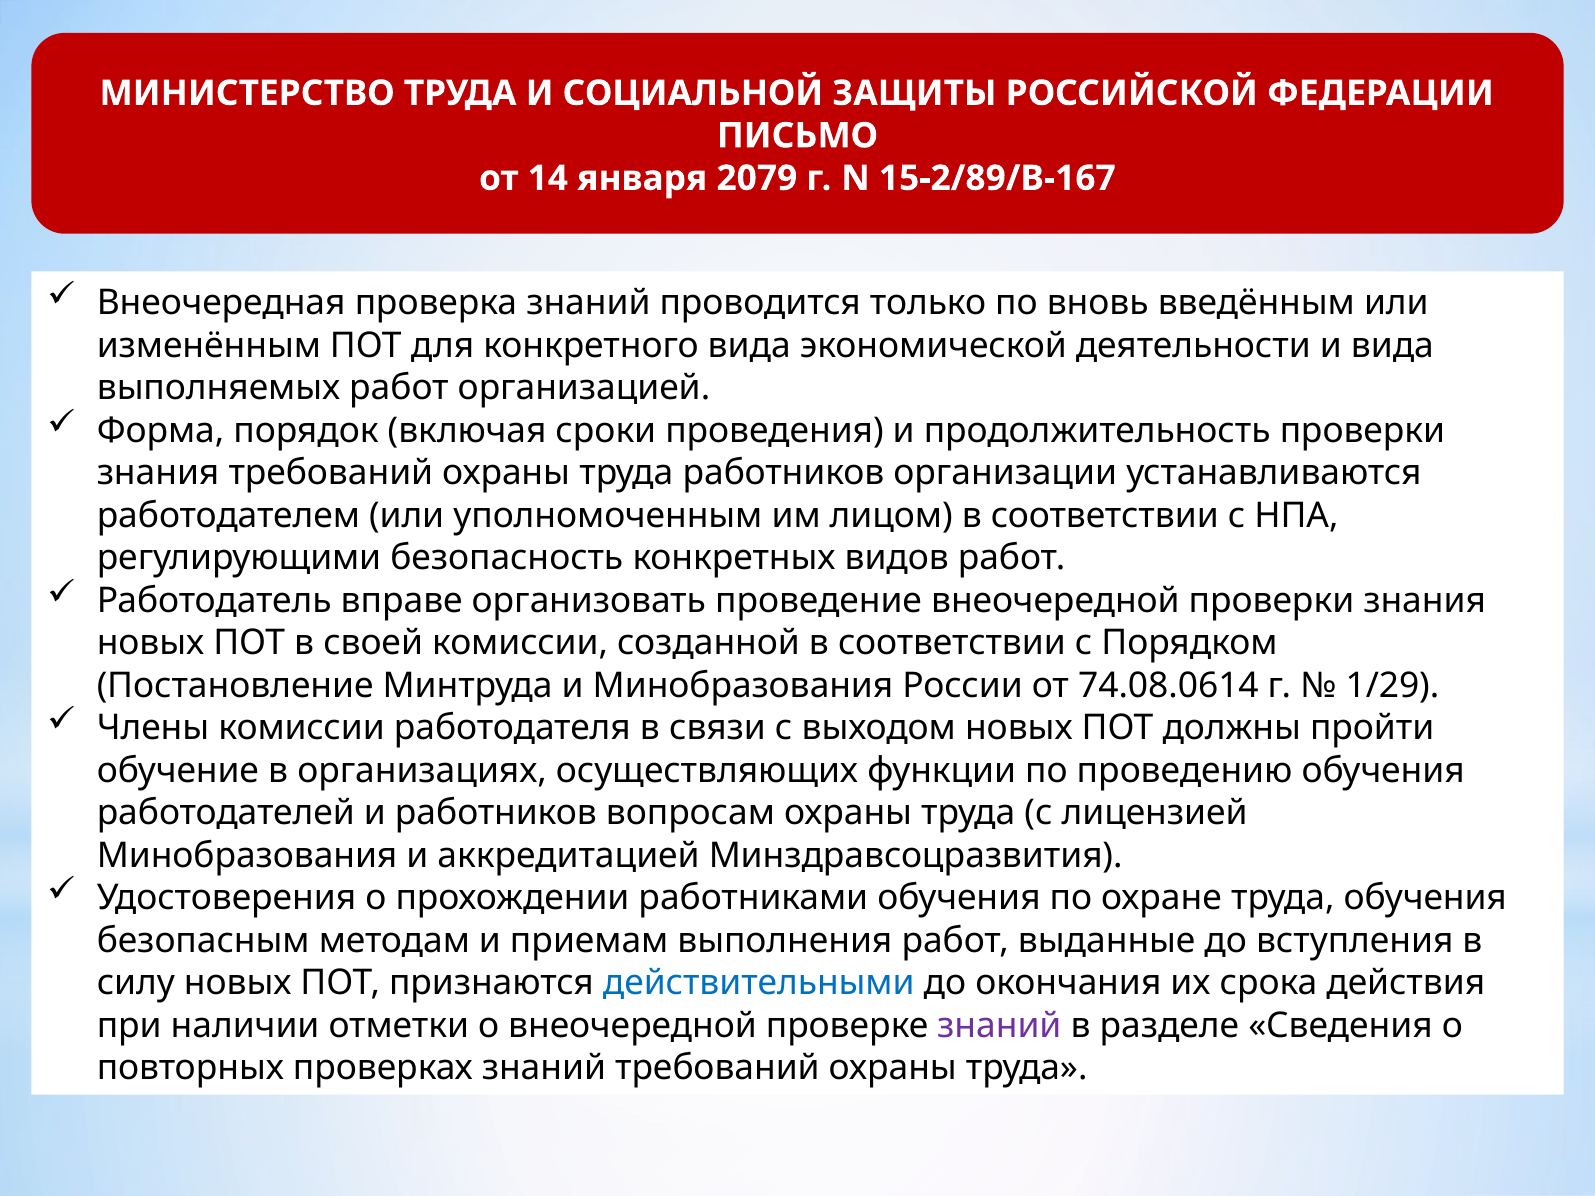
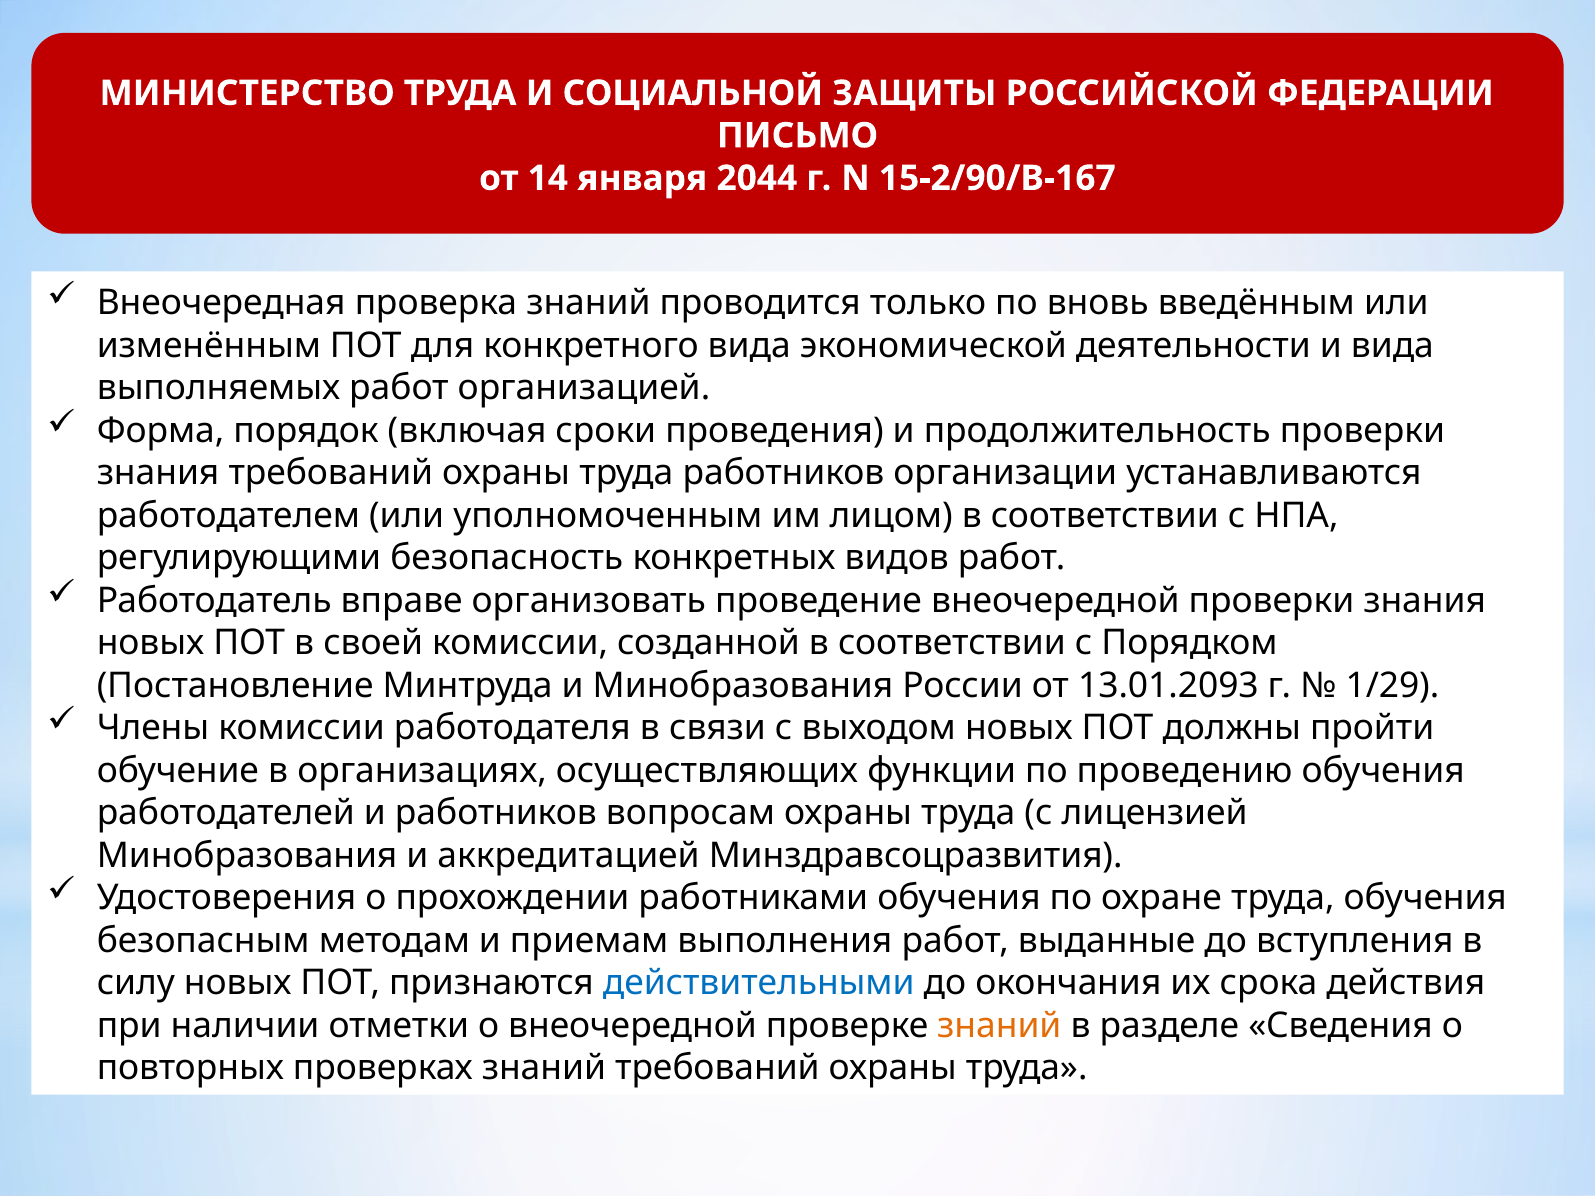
2079: 2079 -> 2044
15-2/89/В-167: 15-2/89/В-167 -> 15-2/90/В-167
74.08.0614: 74.08.0614 -> 13.01.2093
знаний at (999, 1026) colour: purple -> orange
